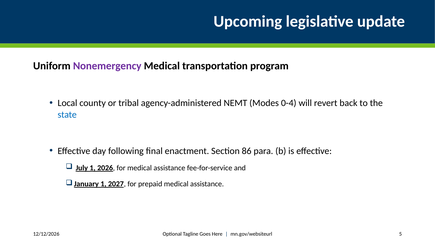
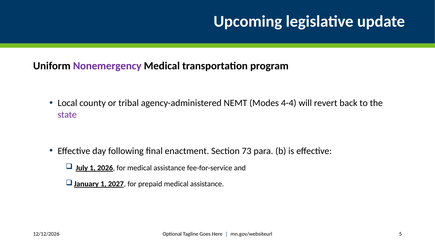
0-4: 0-4 -> 4-4
state colour: blue -> purple
86: 86 -> 73
